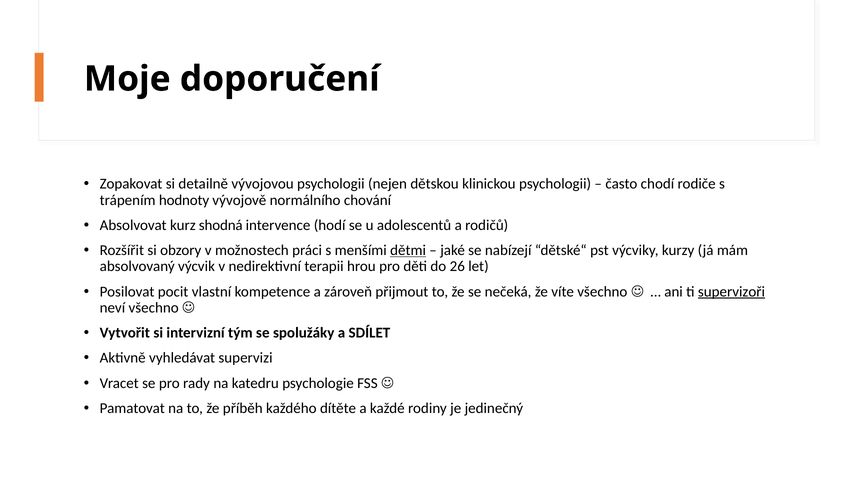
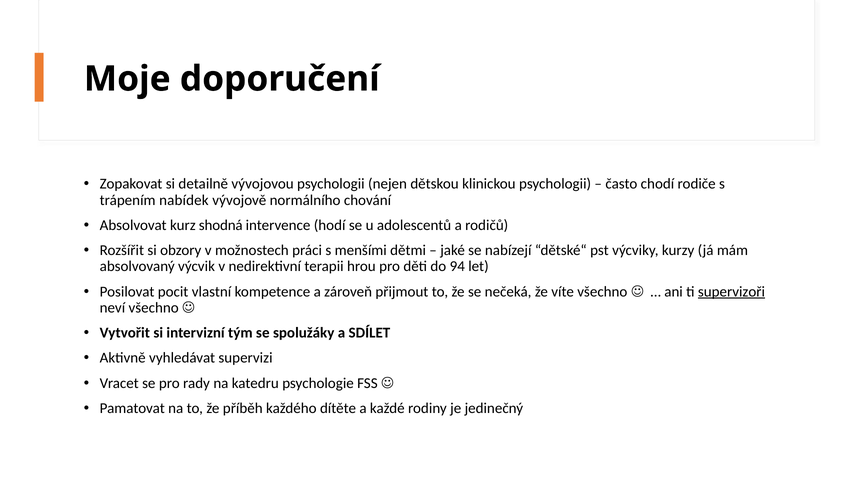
hodnoty: hodnoty -> nabídek
dětmi underline: present -> none
26: 26 -> 94
